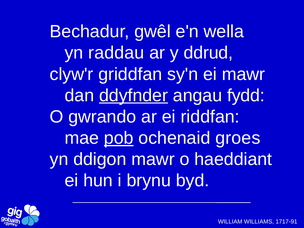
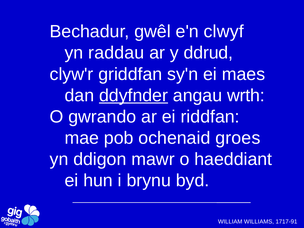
wella: wella -> clwyf
ei mawr: mawr -> maes
fydd: fydd -> wrth
pob underline: present -> none
